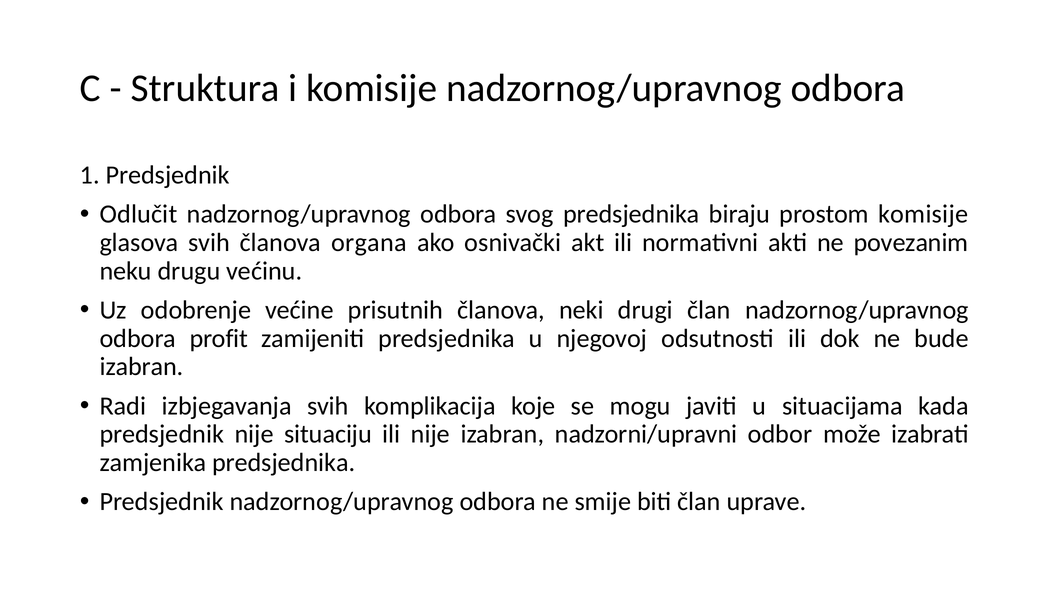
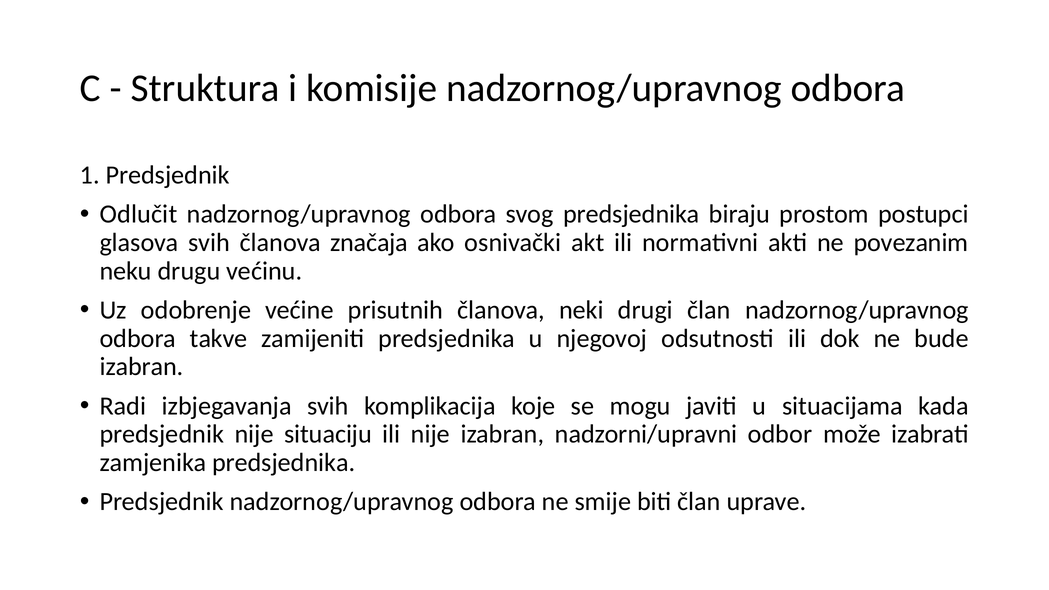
prostom komisije: komisije -> postupci
organa: organa -> značaja
profit: profit -> takve
